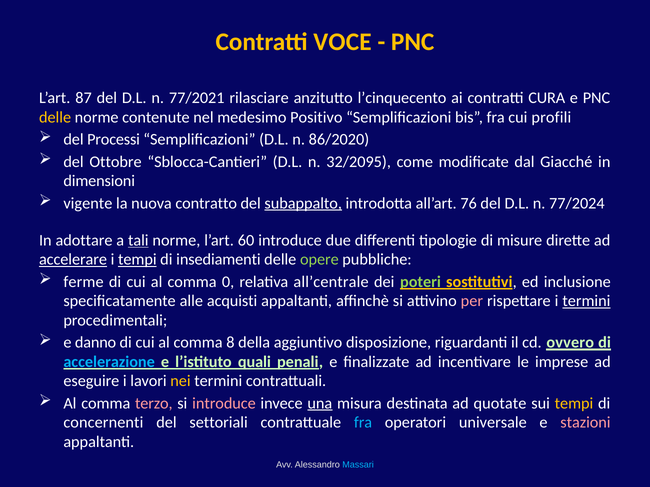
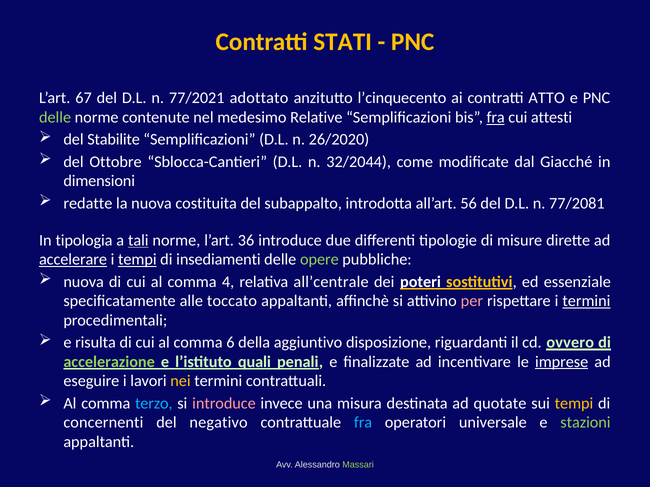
VOCE: VOCE -> STATI
87: 87 -> 67
rilasciare: rilasciare -> adottato
CURA: CURA -> ATTO
delle at (55, 117) colour: yellow -> light green
Positivo: Positivo -> Relative
fra at (496, 117) underline: none -> present
profili: profili -> attesti
Processi: Processi -> Stabilite
86/2020: 86/2020 -> 26/2020
32/2095: 32/2095 -> 32/2044
vigente: vigente -> redatte
contratto: contratto -> costituita
subappalto underline: present -> none
76: 76 -> 56
77/2024: 77/2024 -> 77/2081
adottare: adottare -> tipologia
60: 60 -> 36
ferme at (84, 282): ferme -> nuova
0: 0 -> 4
poteri colour: light green -> white
inclusione: inclusione -> essenziale
acquisti: acquisti -> toccato
danno: danno -> risulta
8: 8 -> 6
accelerazione colour: light blue -> light green
imprese underline: none -> present
terzo colour: pink -> light blue
una underline: present -> none
settoriali: settoriali -> negativo
stazioni colour: pink -> light green
Massari colour: light blue -> light green
